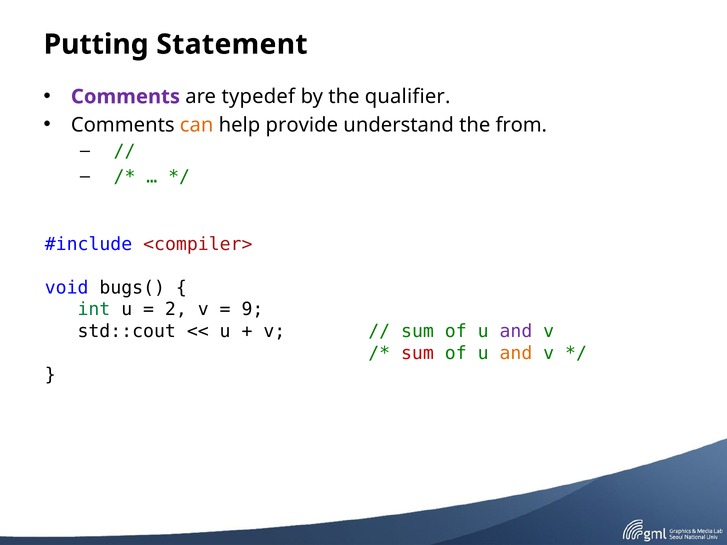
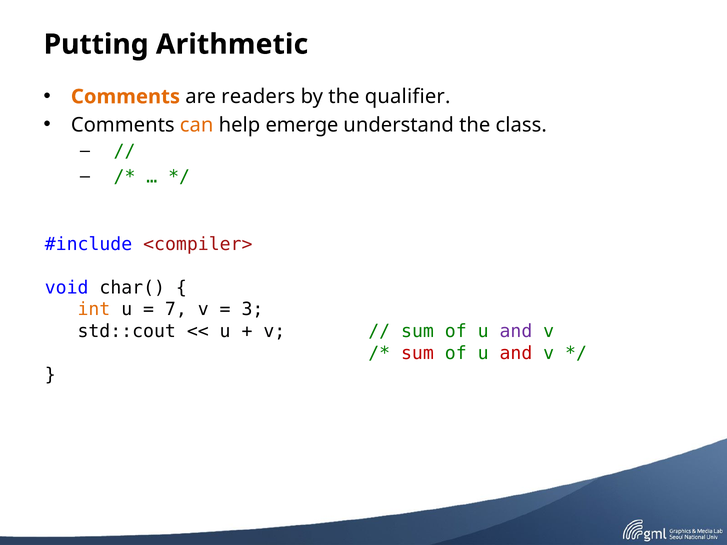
Statement: Statement -> Arithmetic
Comments at (125, 97) colour: purple -> orange
typedef: typedef -> readers
provide: provide -> emerge
from: from -> class
bugs(: bugs( -> char(
int colour: green -> orange
2: 2 -> 7
9: 9 -> 3
and at (516, 353) colour: orange -> red
